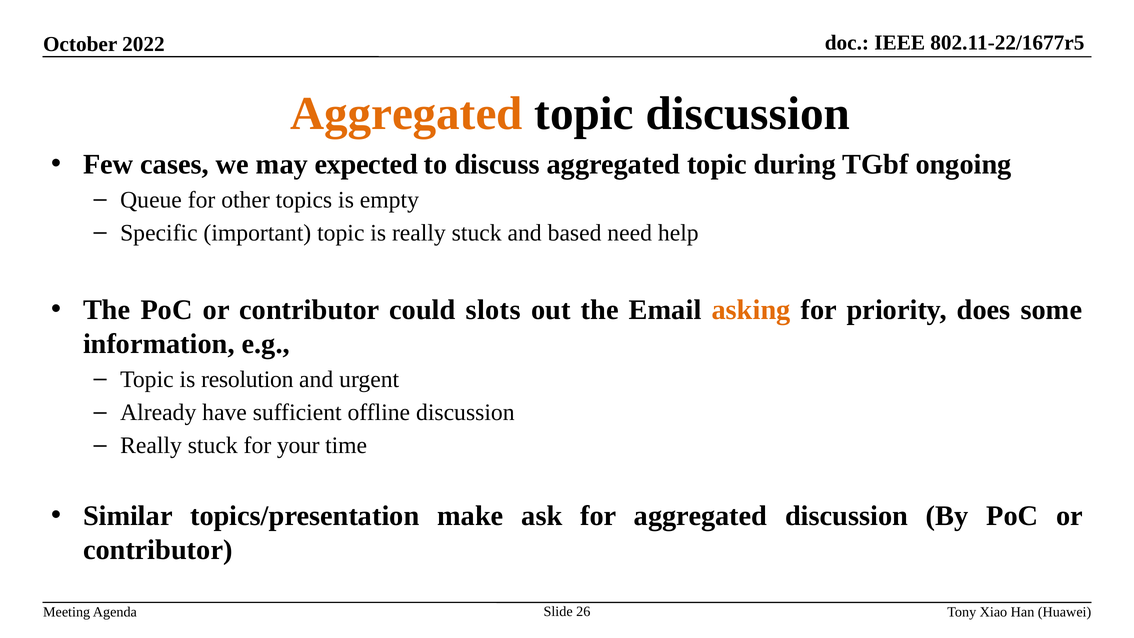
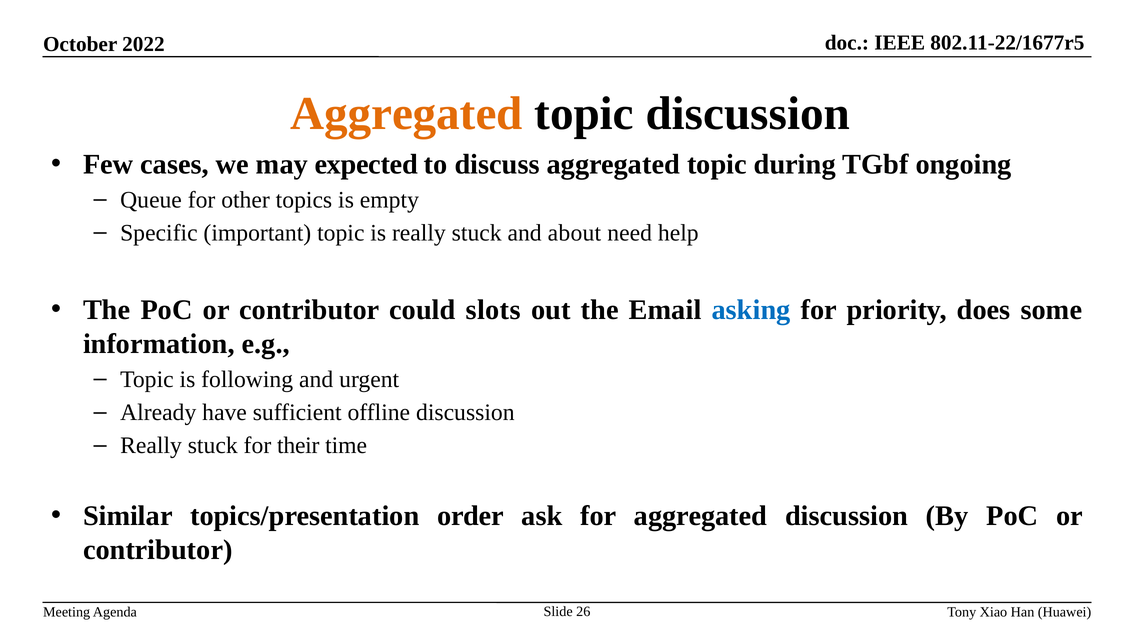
based: based -> about
asking colour: orange -> blue
resolution: resolution -> following
your: your -> their
make: make -> order
